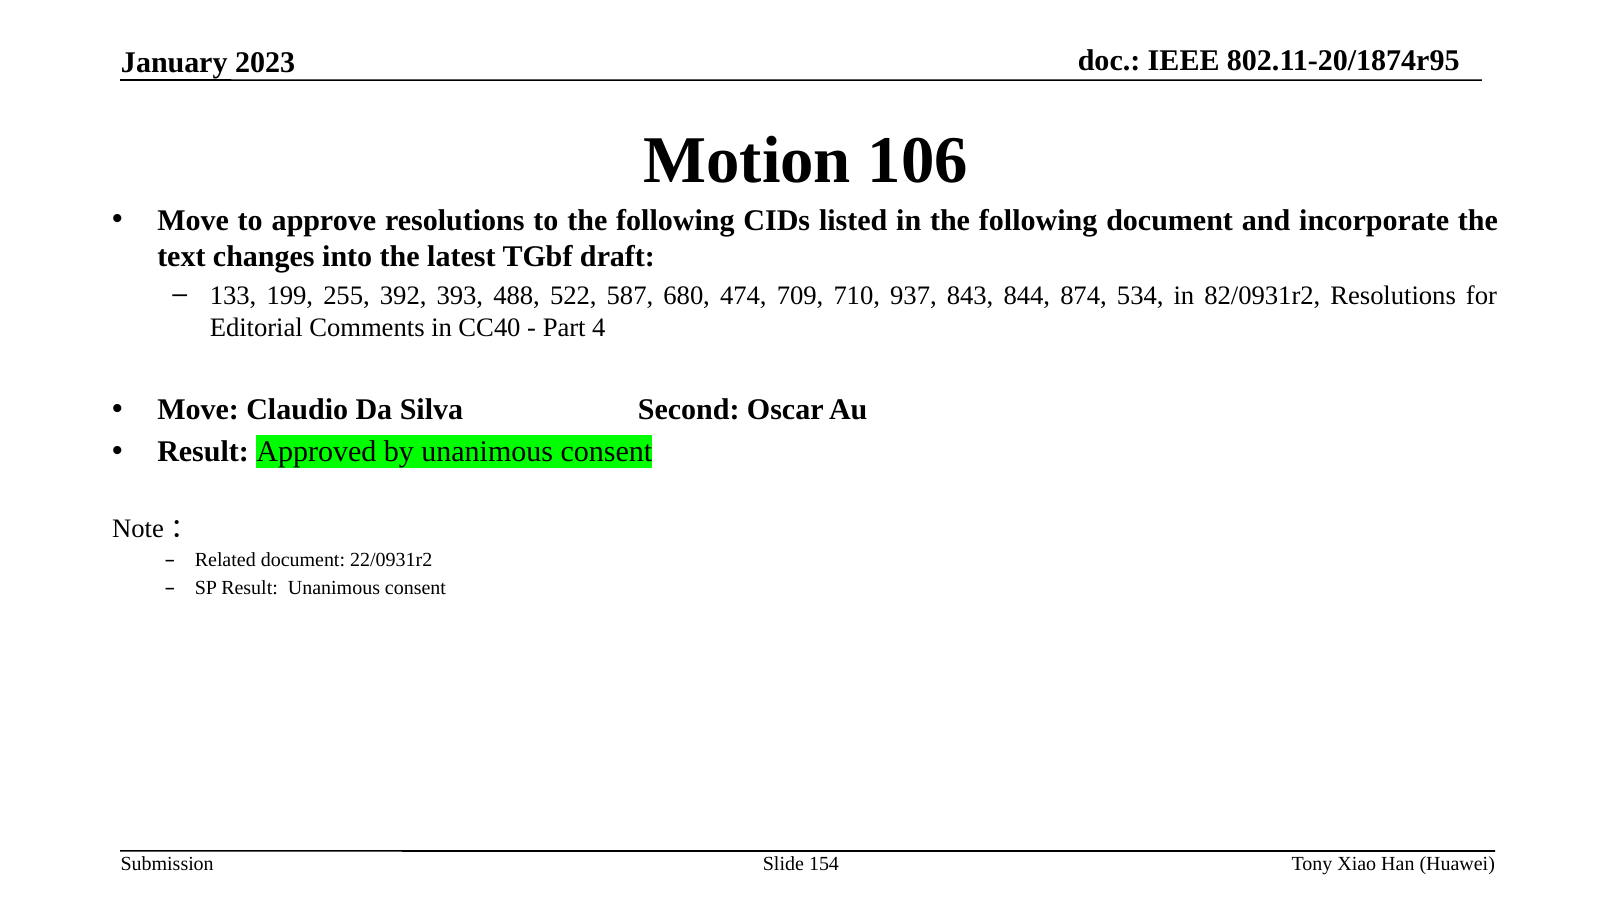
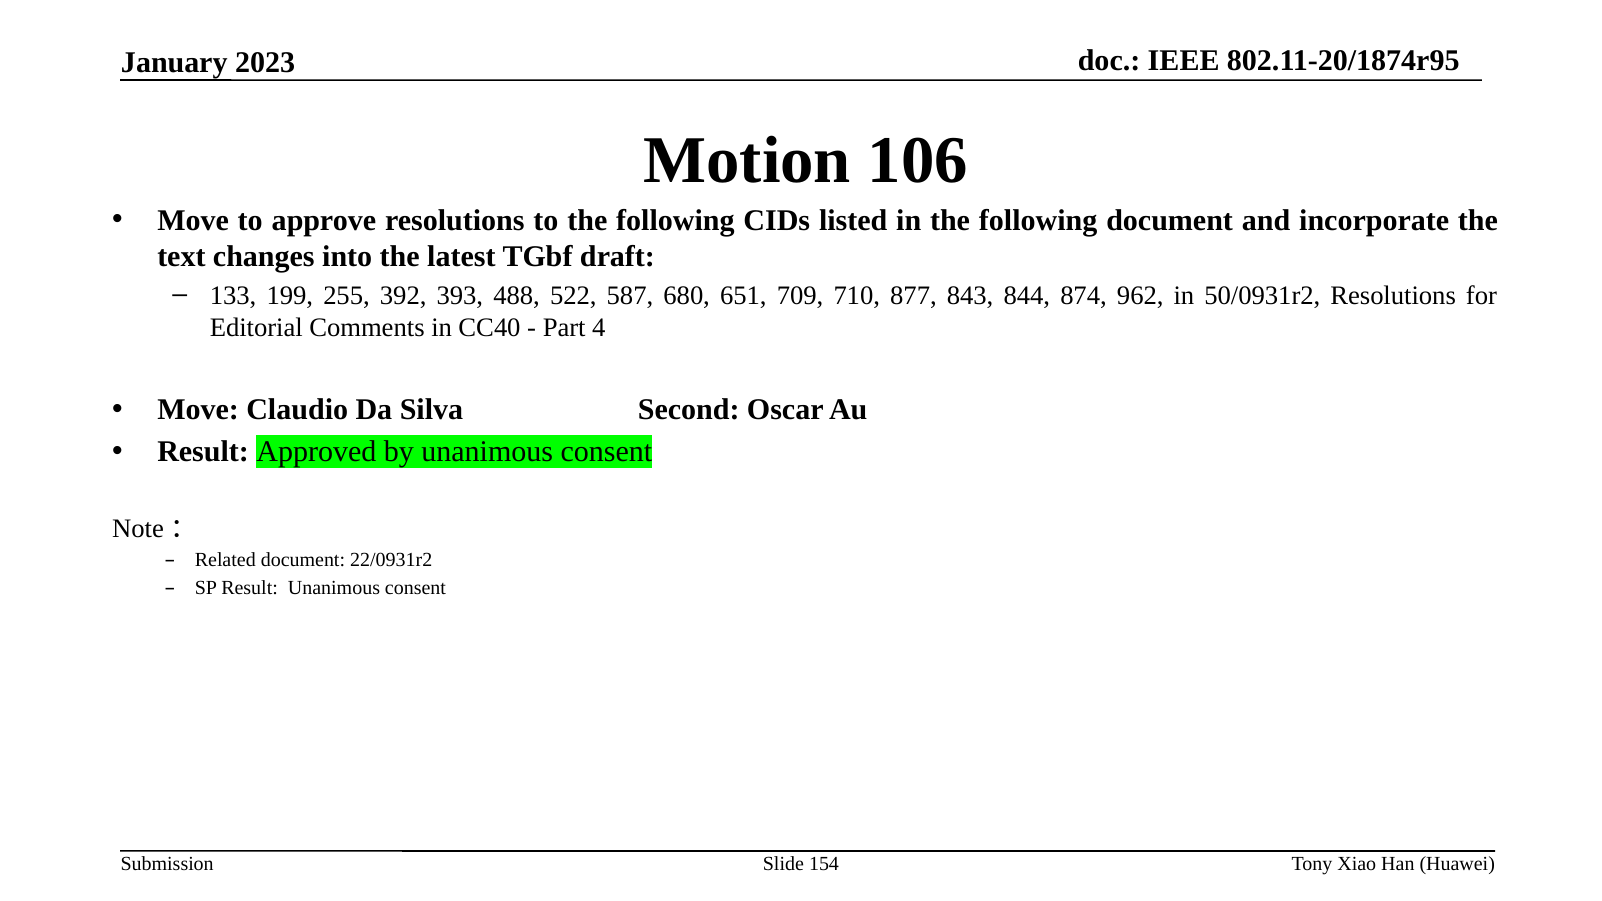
474: 474 -> 651
937: 937 -> 877
534: 534 -> 962
82/0931r2: 82/0931r2 -> 50/0931r2
